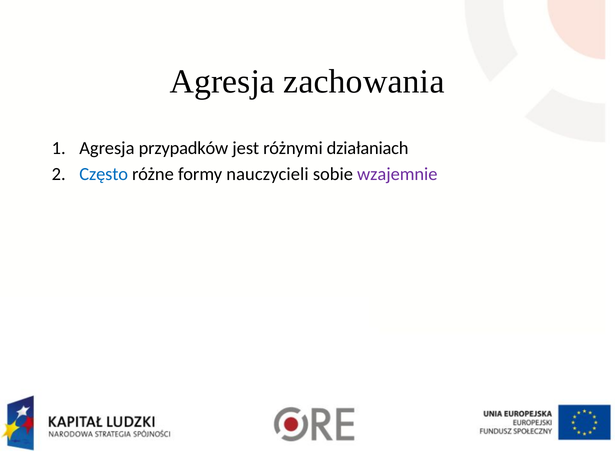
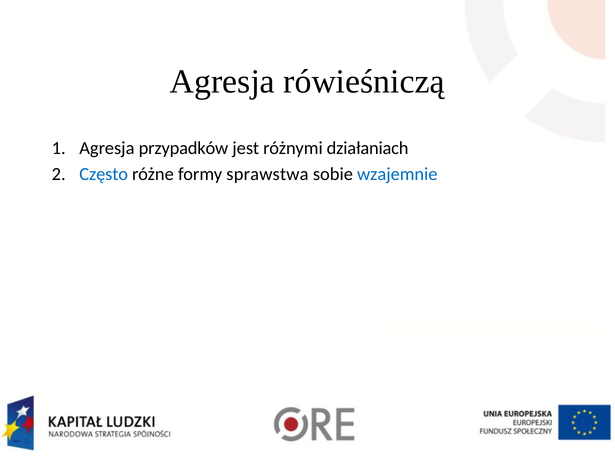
zachowania: zachowania -> rówieśniczą
nauczycieli: nauczycieli -> sprawstwa
wzajemnie colour: purple -> blue
